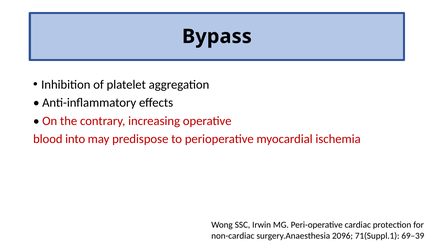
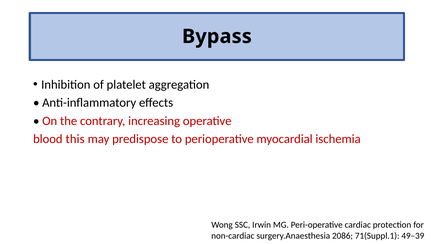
into: into -> this
2096: 2096 -> 2086
69–39: 69–39 -> 49–39
